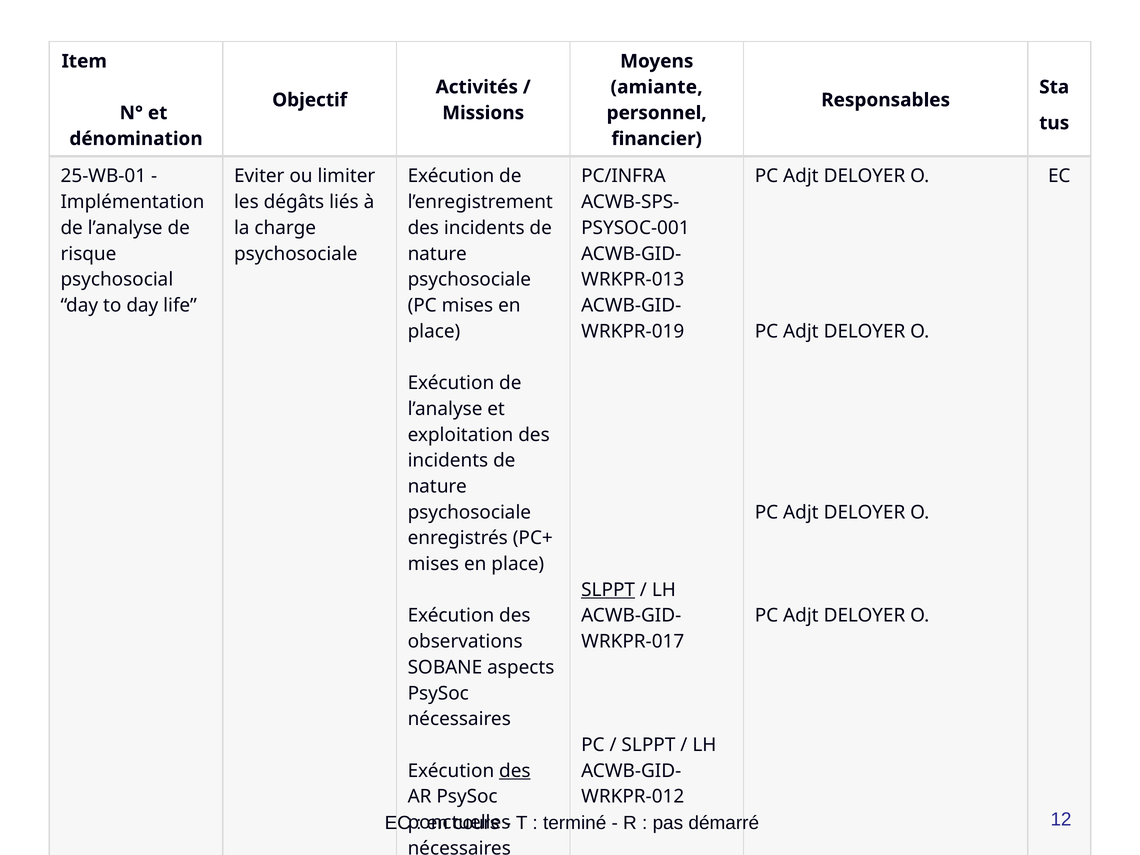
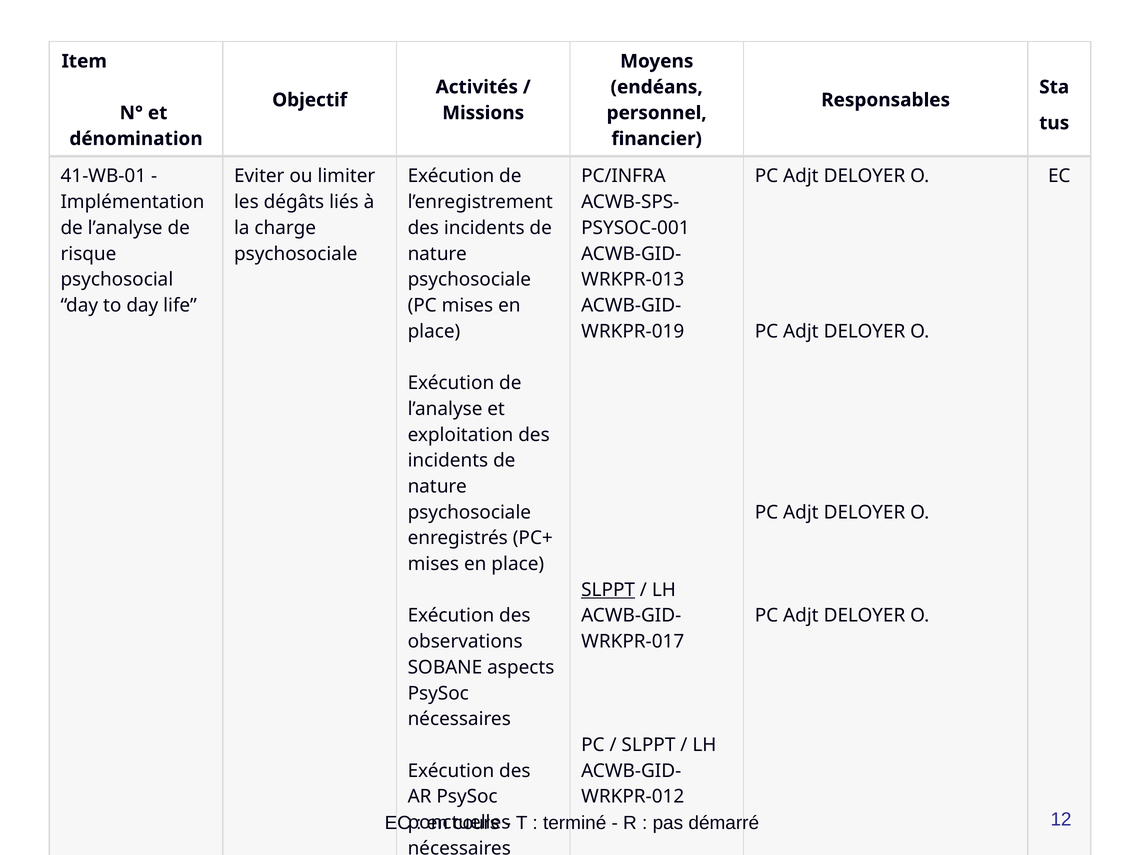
amiante: amiante -> endéans
25-WB-01: 25-WB-01 -> 41-WB-01
des at (515, 771) underline: present -> none
